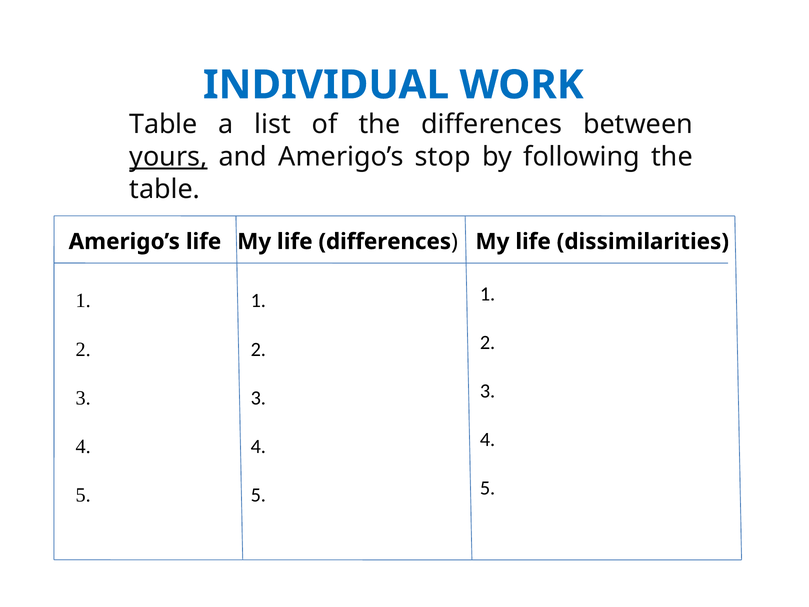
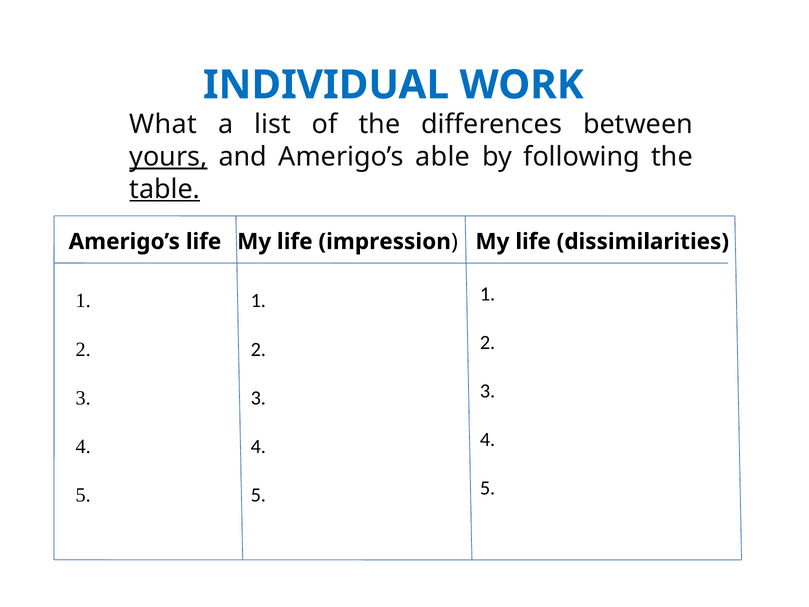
Table at (163, 124): Table -> What
stop: stop -> able
table at (165, 189) underline: none -> present
life differences: differences -> impression
